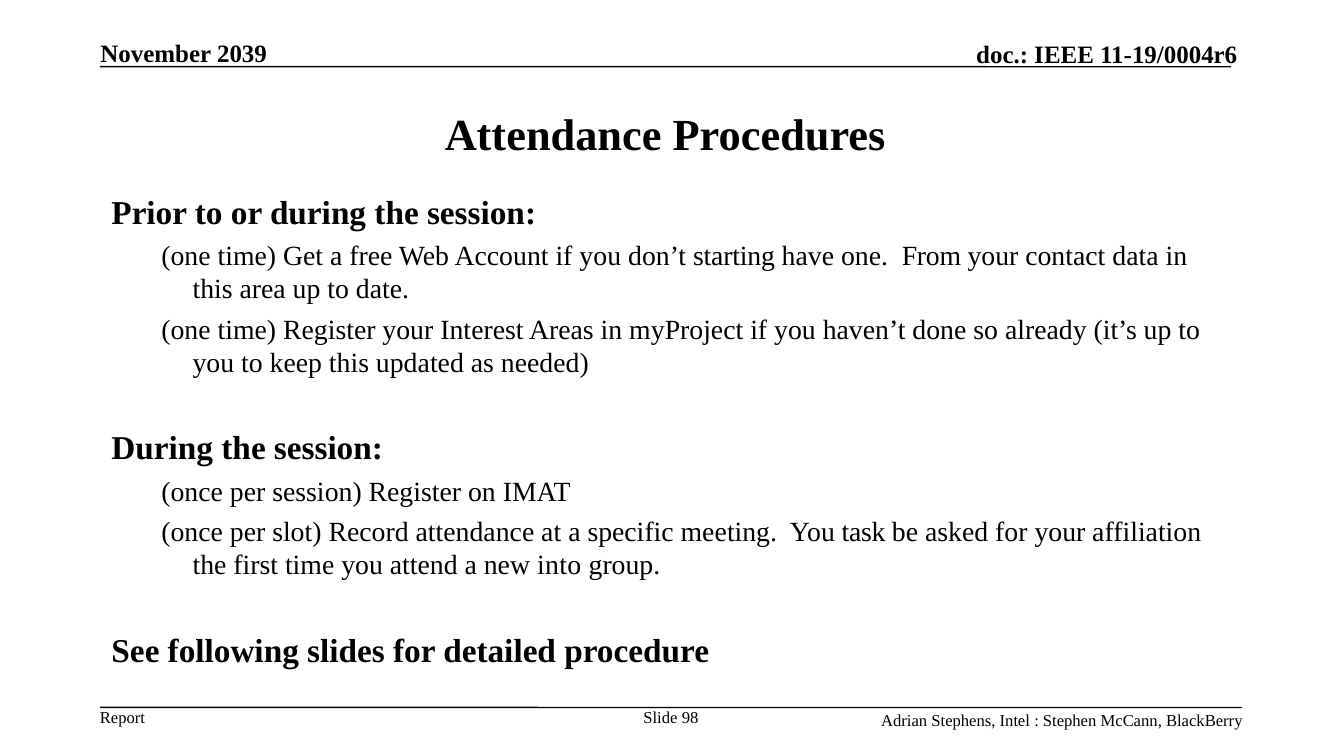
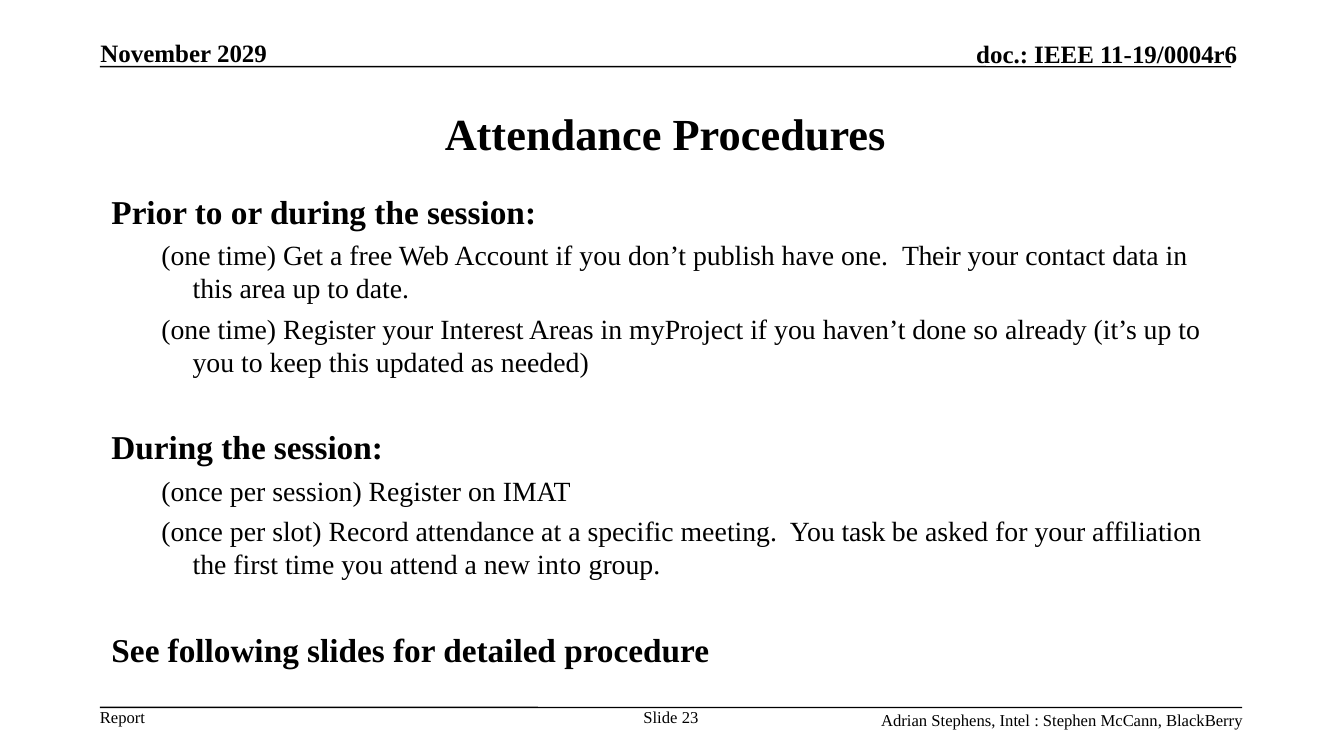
2039: 2039 -> 2029
starting: starting -> publish
From: From -> Their
98: 98 -> 23
